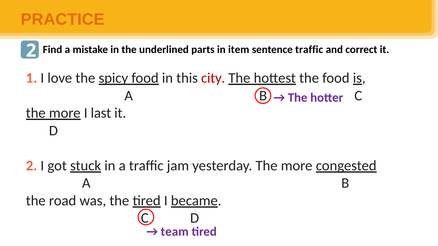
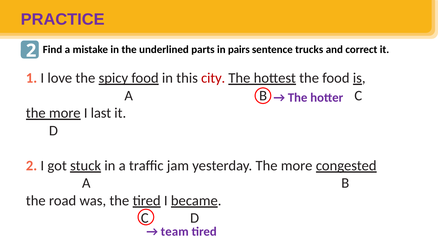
PRACTICE colour: orange -> purple
item: item -> pairs
sentence traffic: traffic -> trucks
